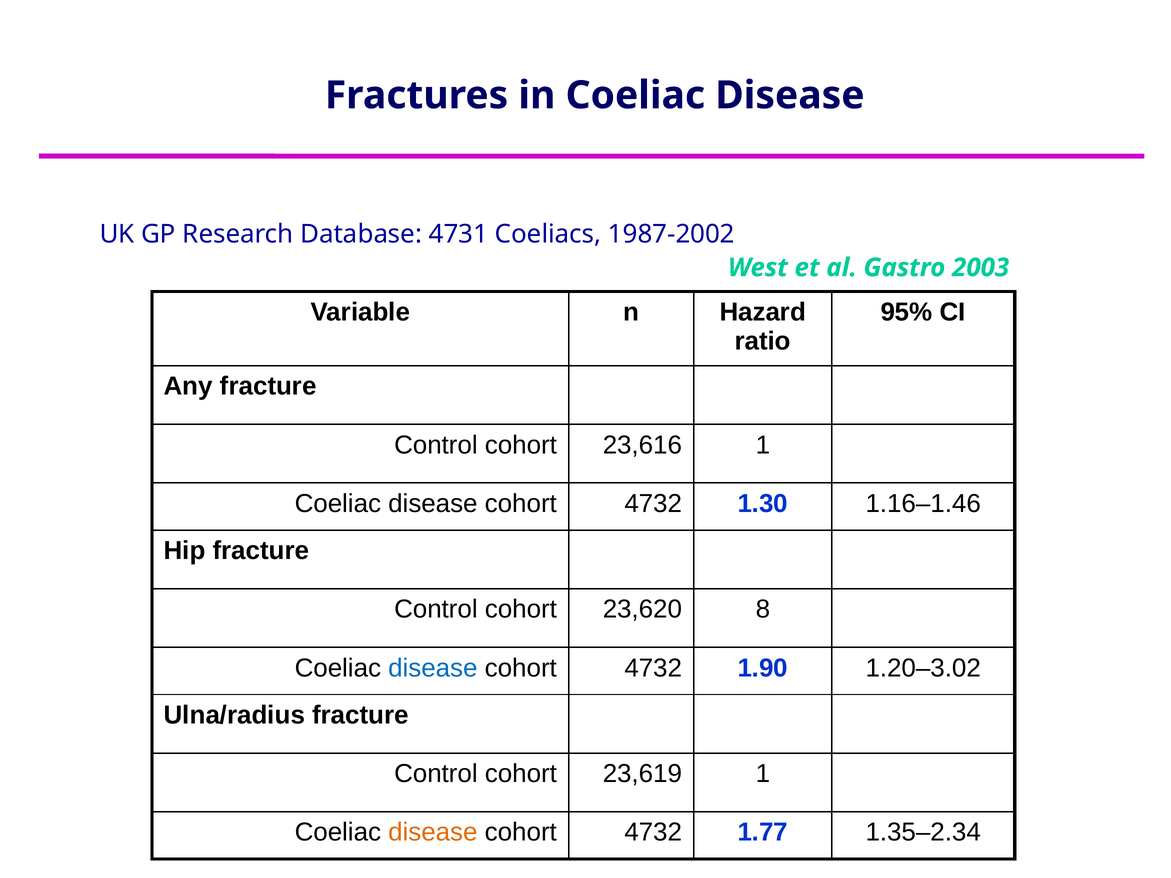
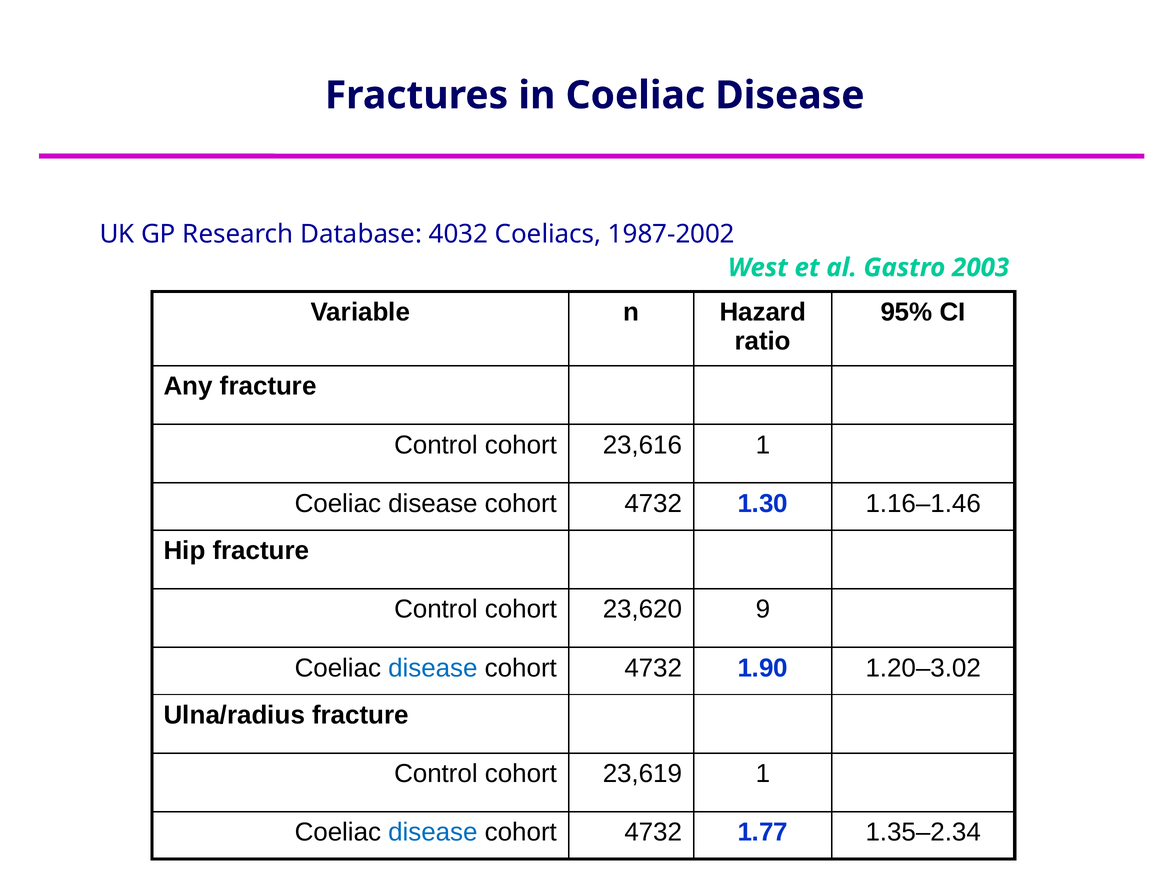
4731: 4731 -> 4032
8: 8 -> 9
disease at (433, 833) colour: orange -> blue
